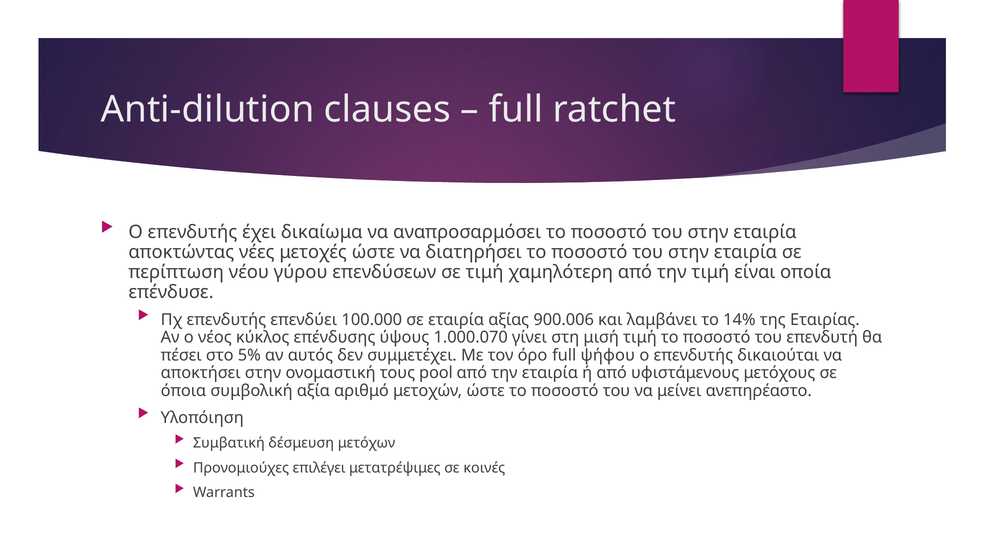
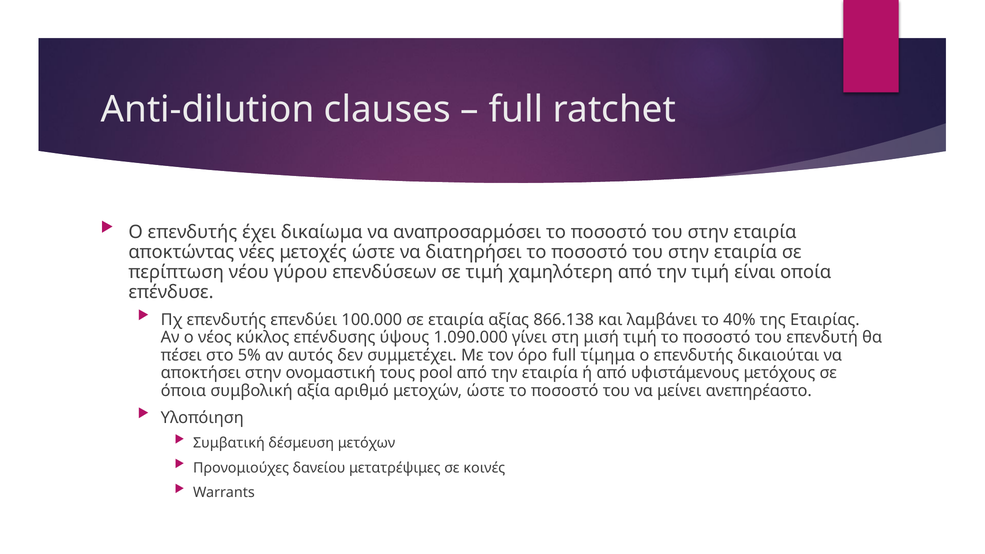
900.006: 900.006 -> 866.138
14%: 14% -> 40%
1.000.070: 1.000.070 -> 1.090.000
ψήφου: ψήφου -> τίμημα
επιλέγει: επιλέγει -> δανείου
